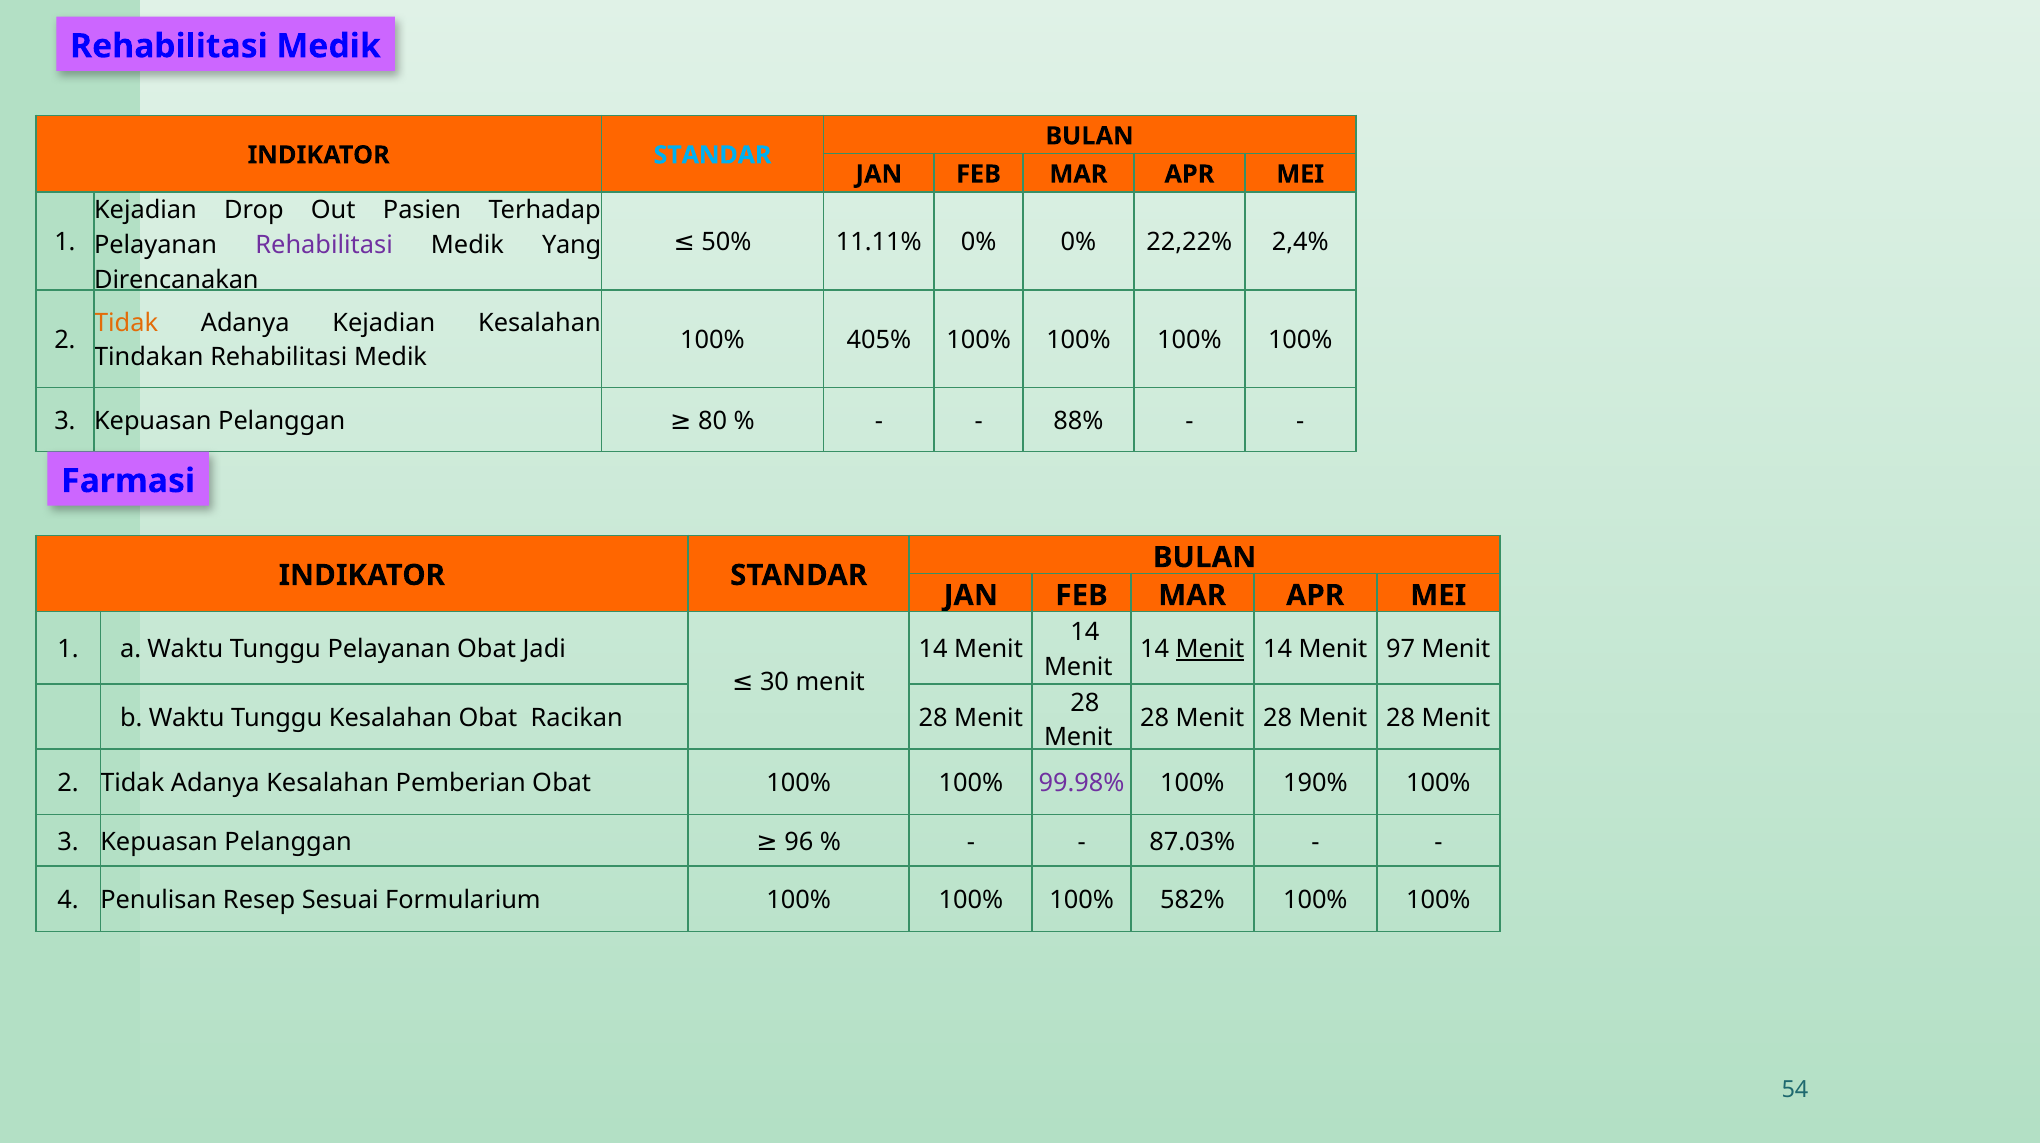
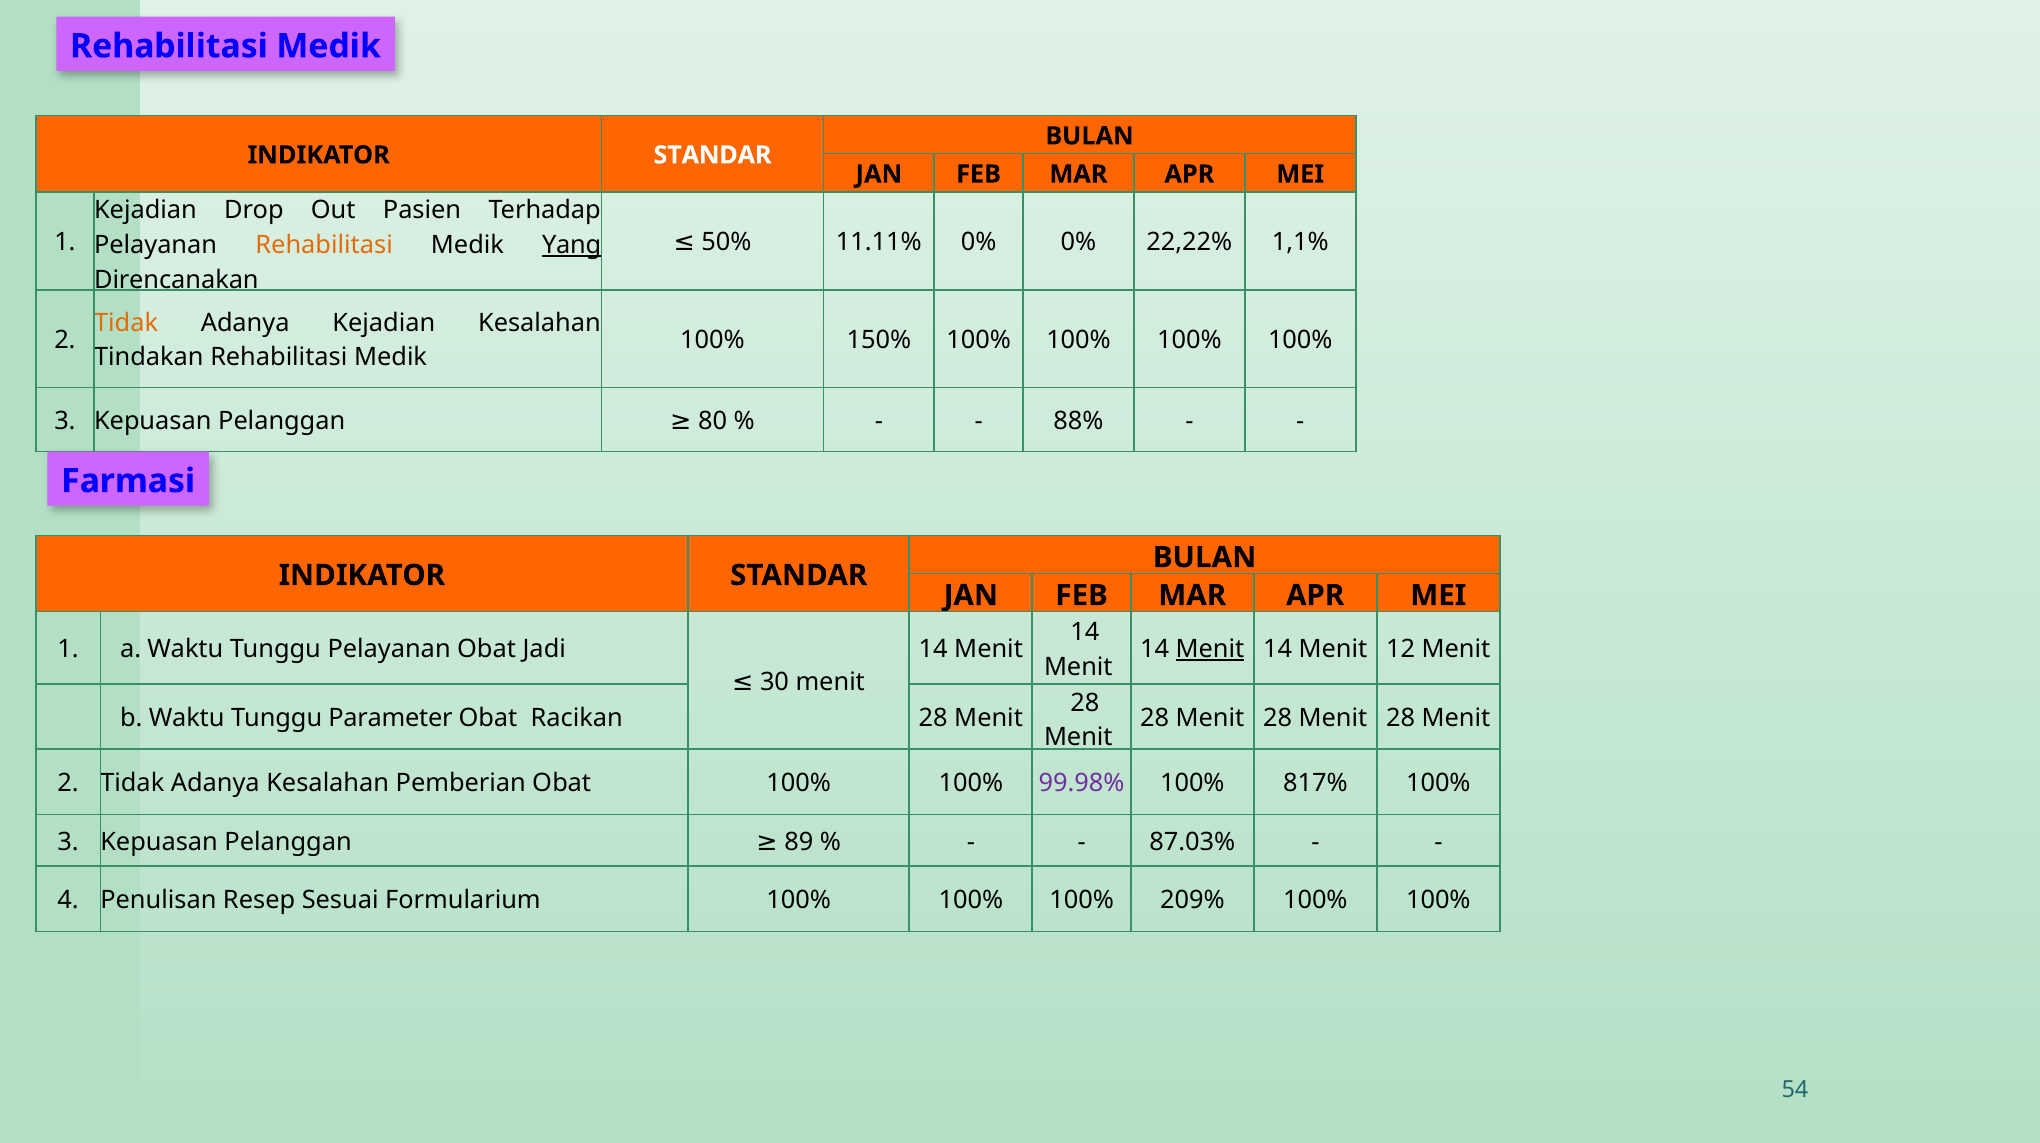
STANDAR at (713, 155) colour: light blue -> white
2,4%: 2,4% -> 1,1%
Rehabilitasi at (324, 245) colour: purple -> orange
Yang underline: none -> present
405%: 405% -> 150%
97: 97 -> 12
Tunggu Kesalahan: Kesalahan -> Parameter
190%: 190% -> 817%
96: 96 -> 89
582%: 582% -> 209%
